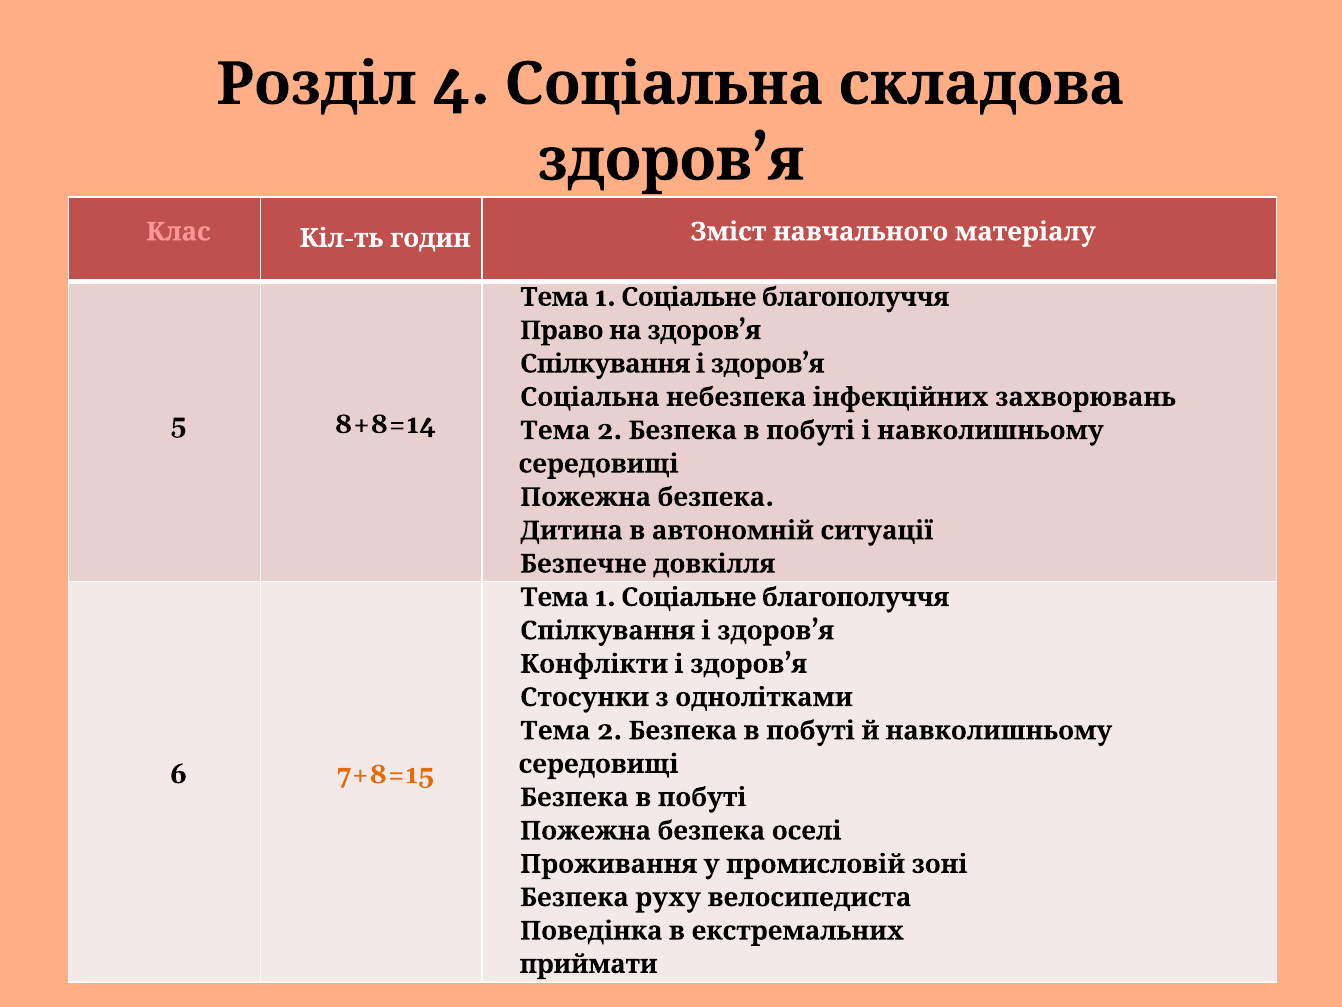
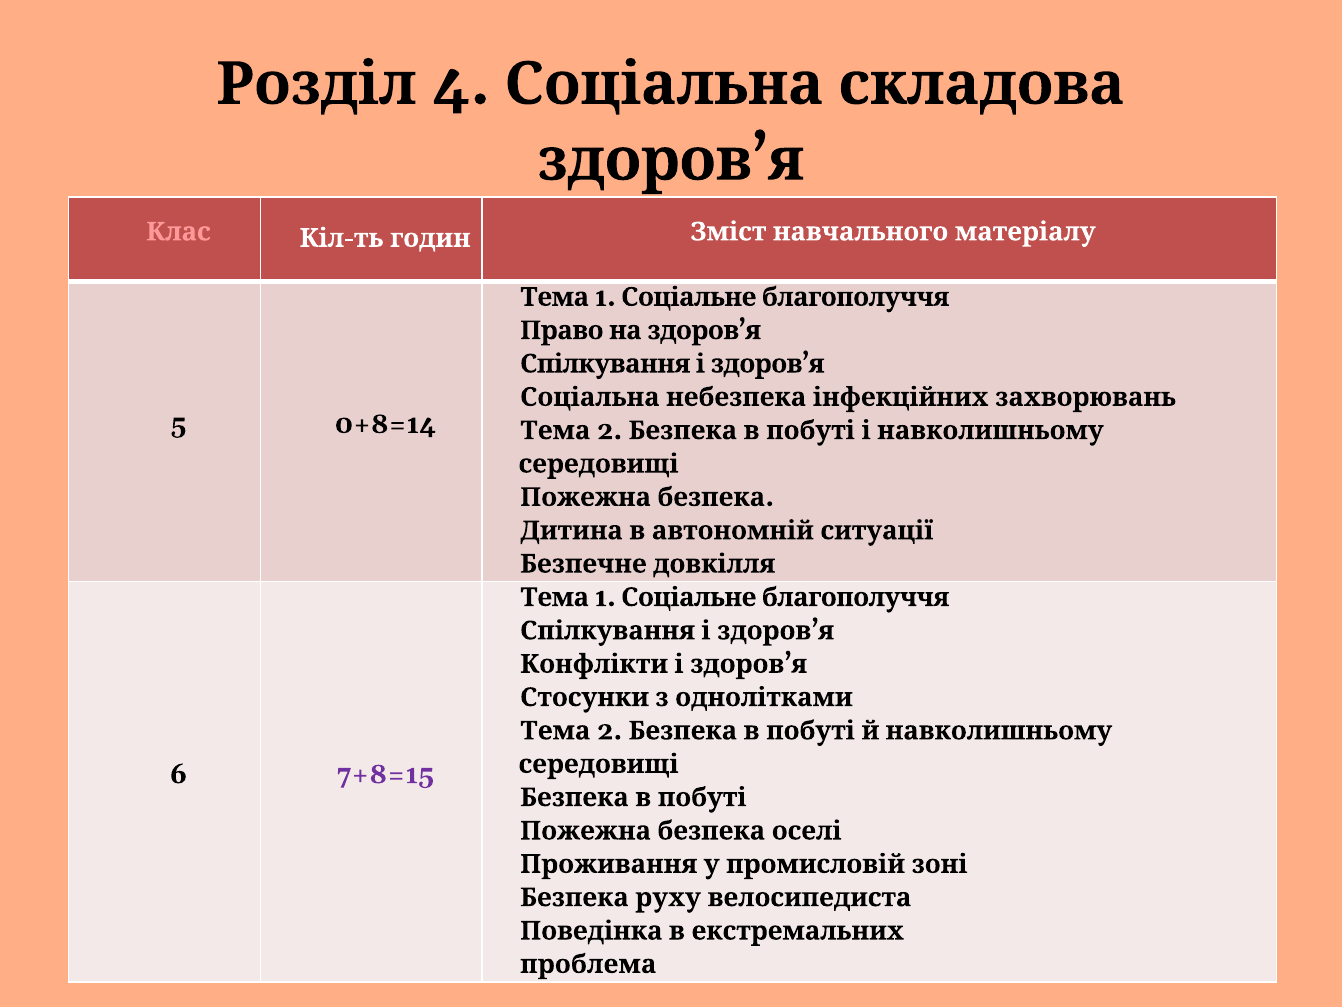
8+8=14: 8+8=14 -> 0+8=14
7+8=15 colour: orange -> purple
приймати: приймати -> проблема
